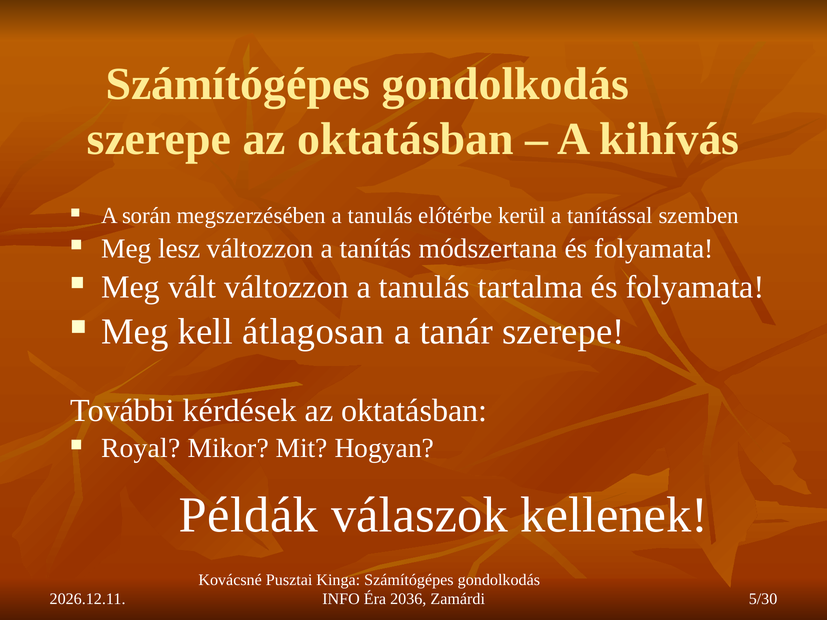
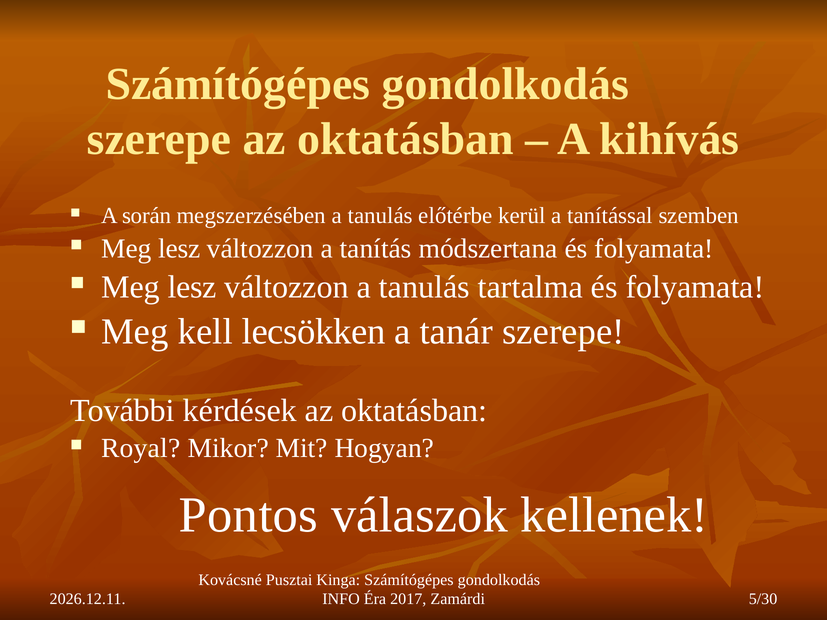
vált at (192, 287): vált -> lesz
átlagosan: átlagosan -> lecsökken
Példák: Példák -> Pontos
2036: 2036 -> 2017
